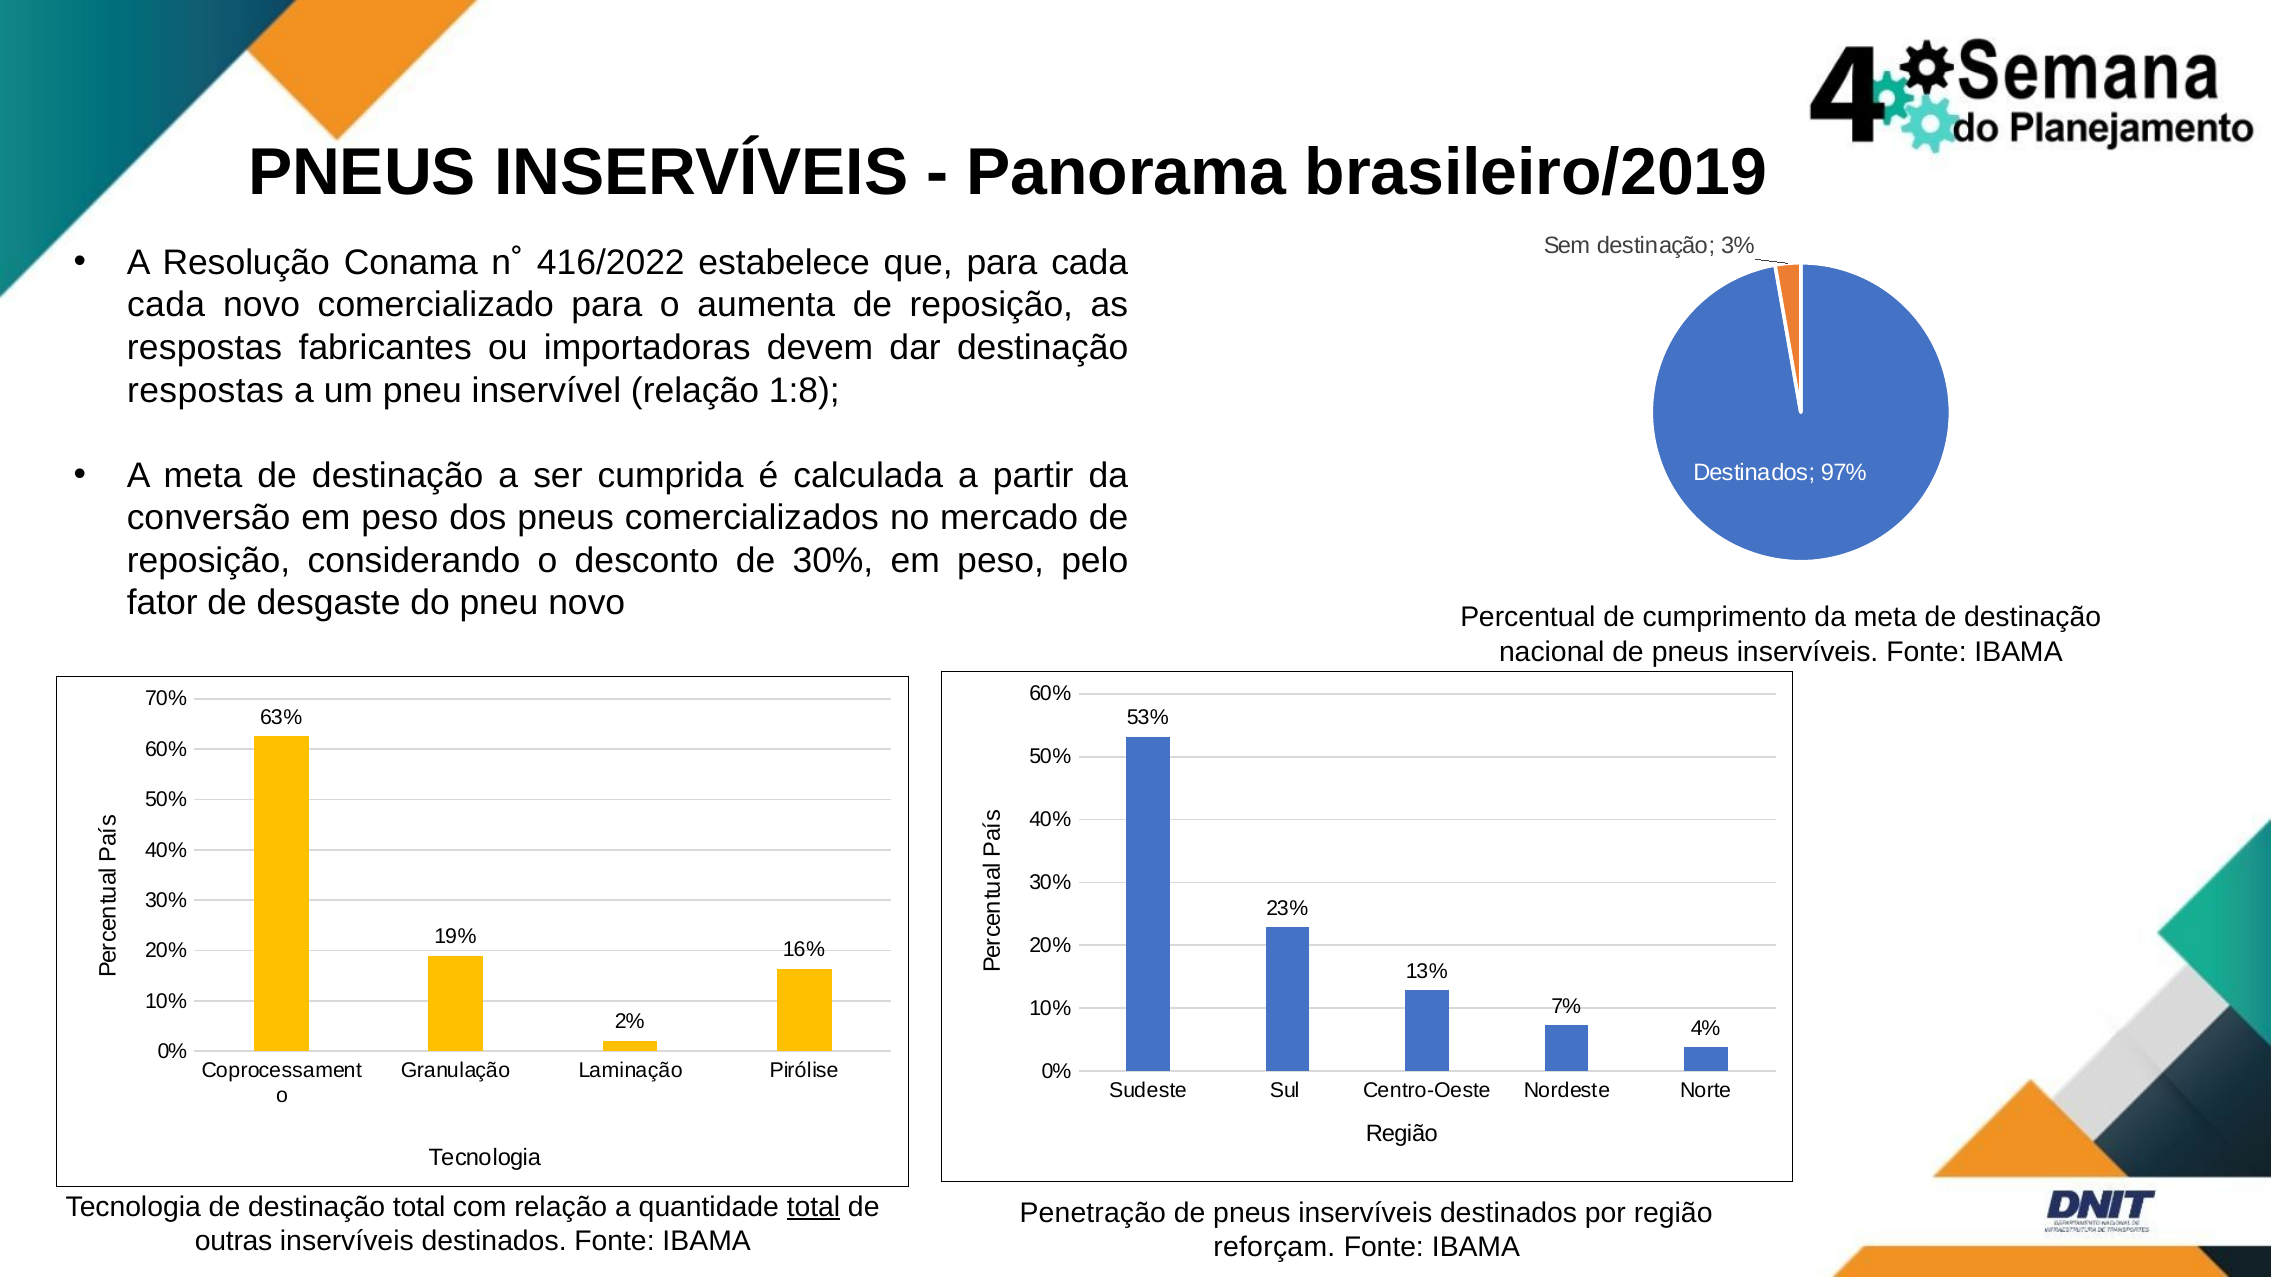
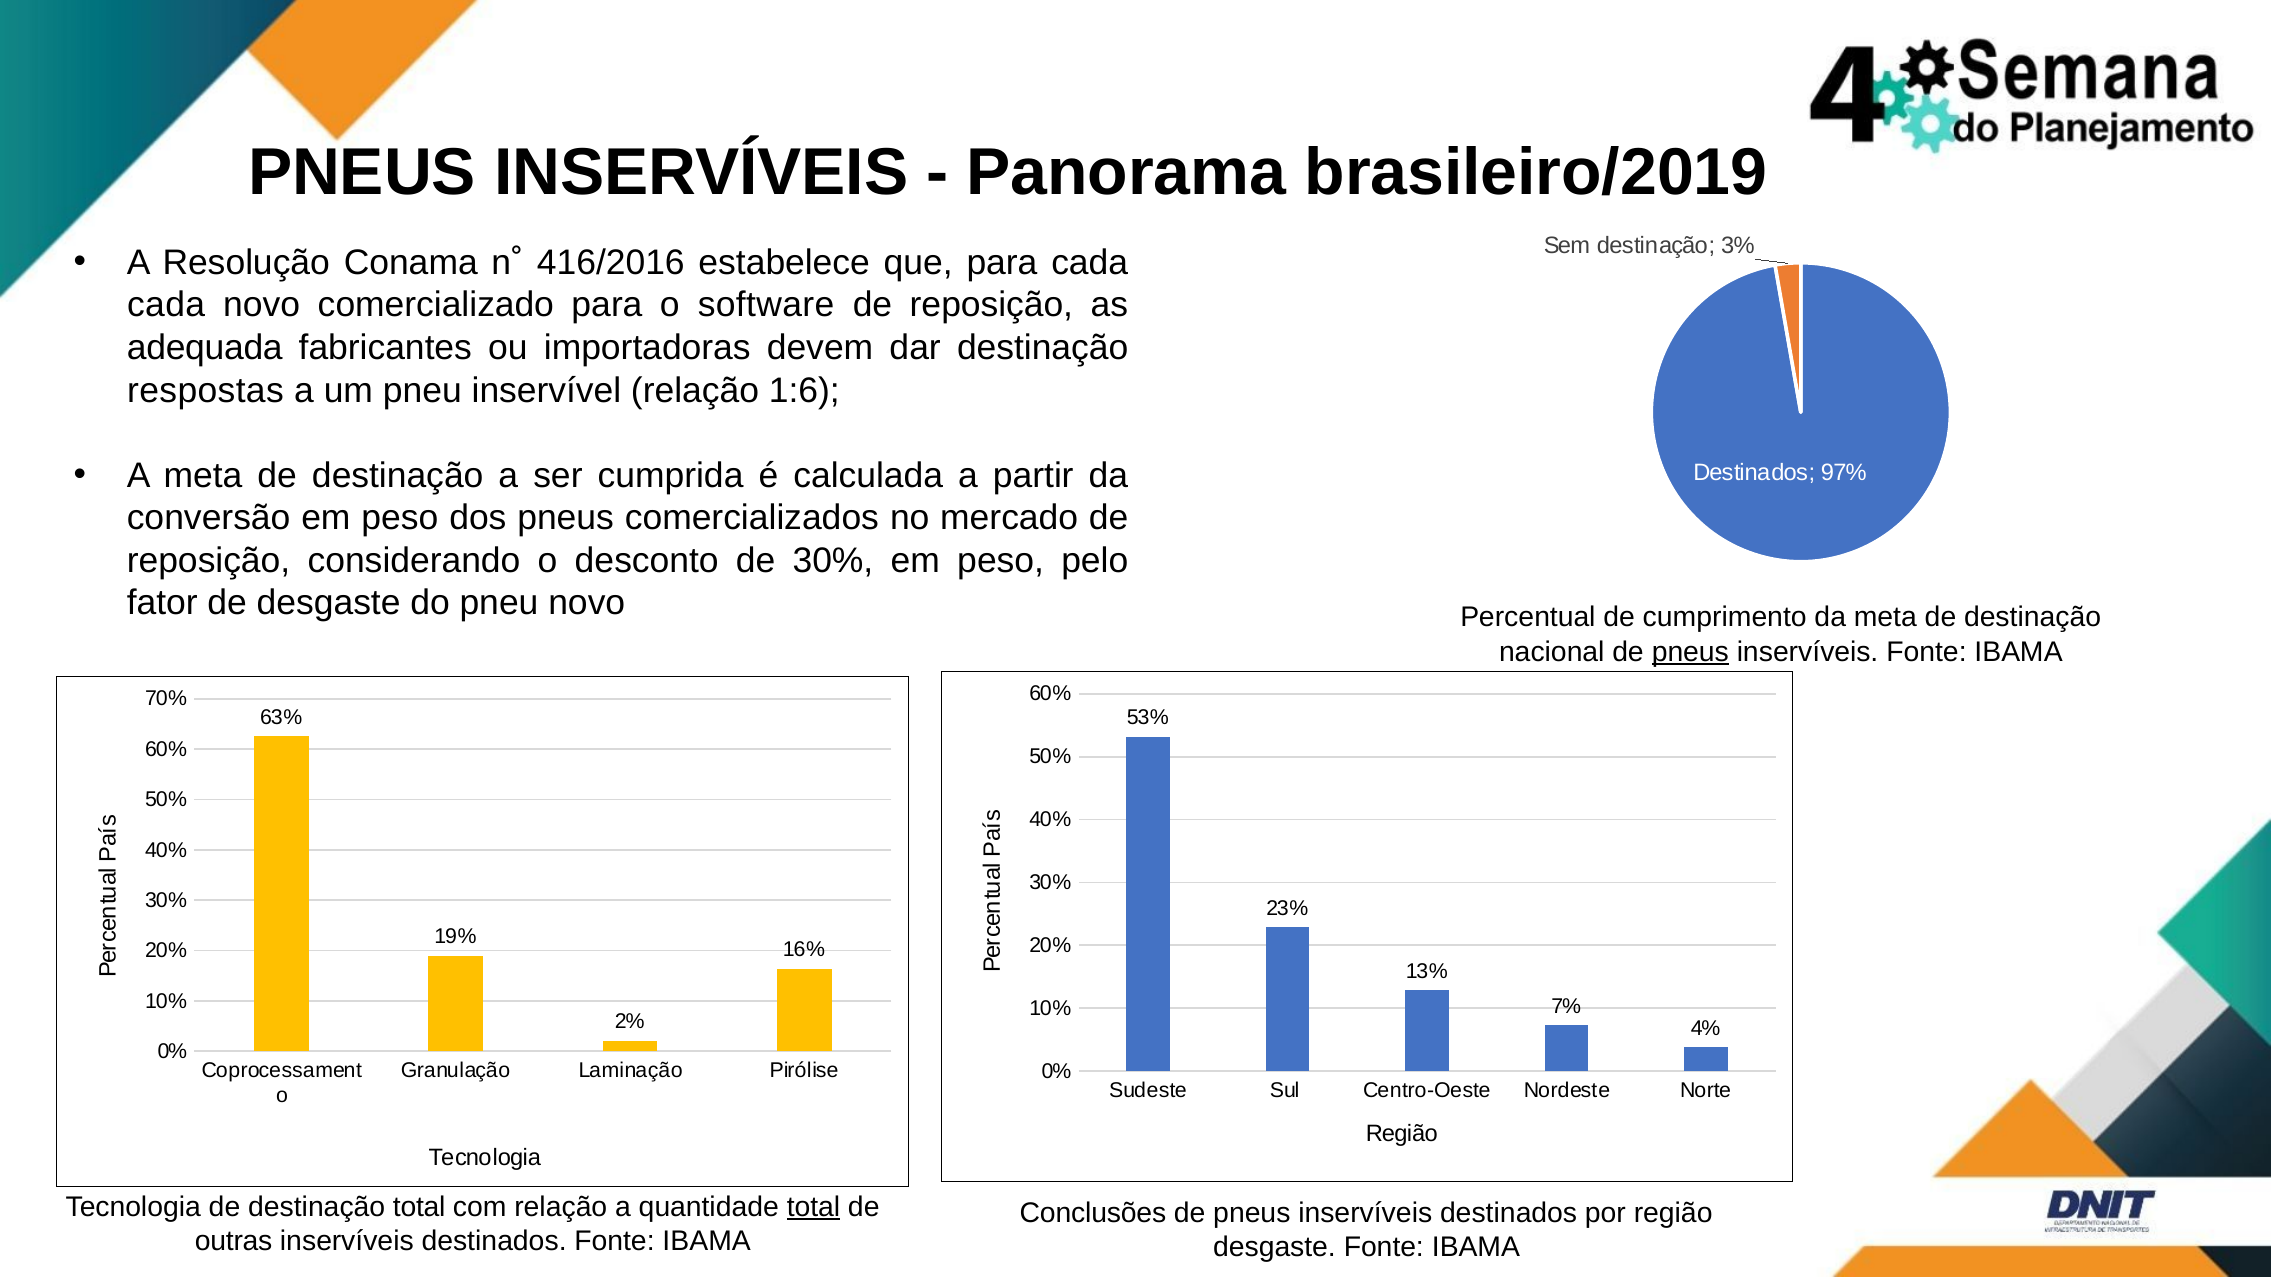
416/2022: 416/2022 -> 416/2016
aumenta: aumenta -> software
respostas at (205, 348): respostas -> adequada
1:8: 1:8 -> 1:6
pneus at (1690, 652) underline: none -> present
Penetração: Penetração -> Conclusões
reforçam at (1274, 1247): reforçam -> desgaste
